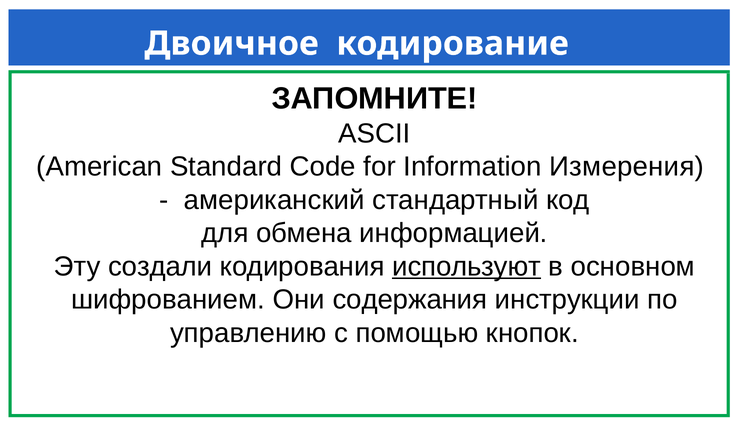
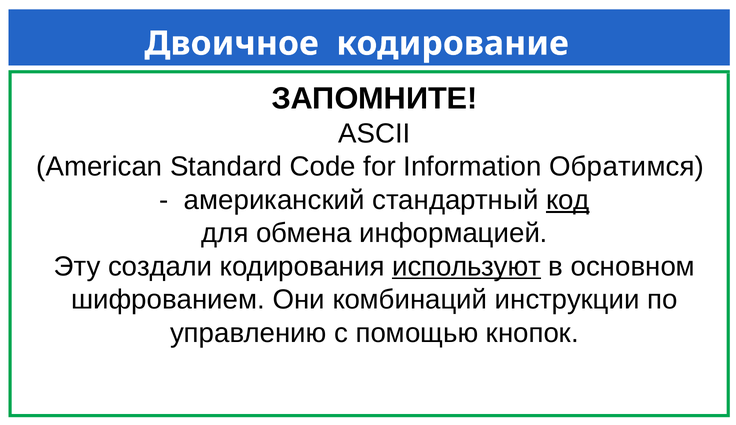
Измерения: Измерения -> Обратимся
код underline: none -> present
содержания: содержания -> комбинаций
